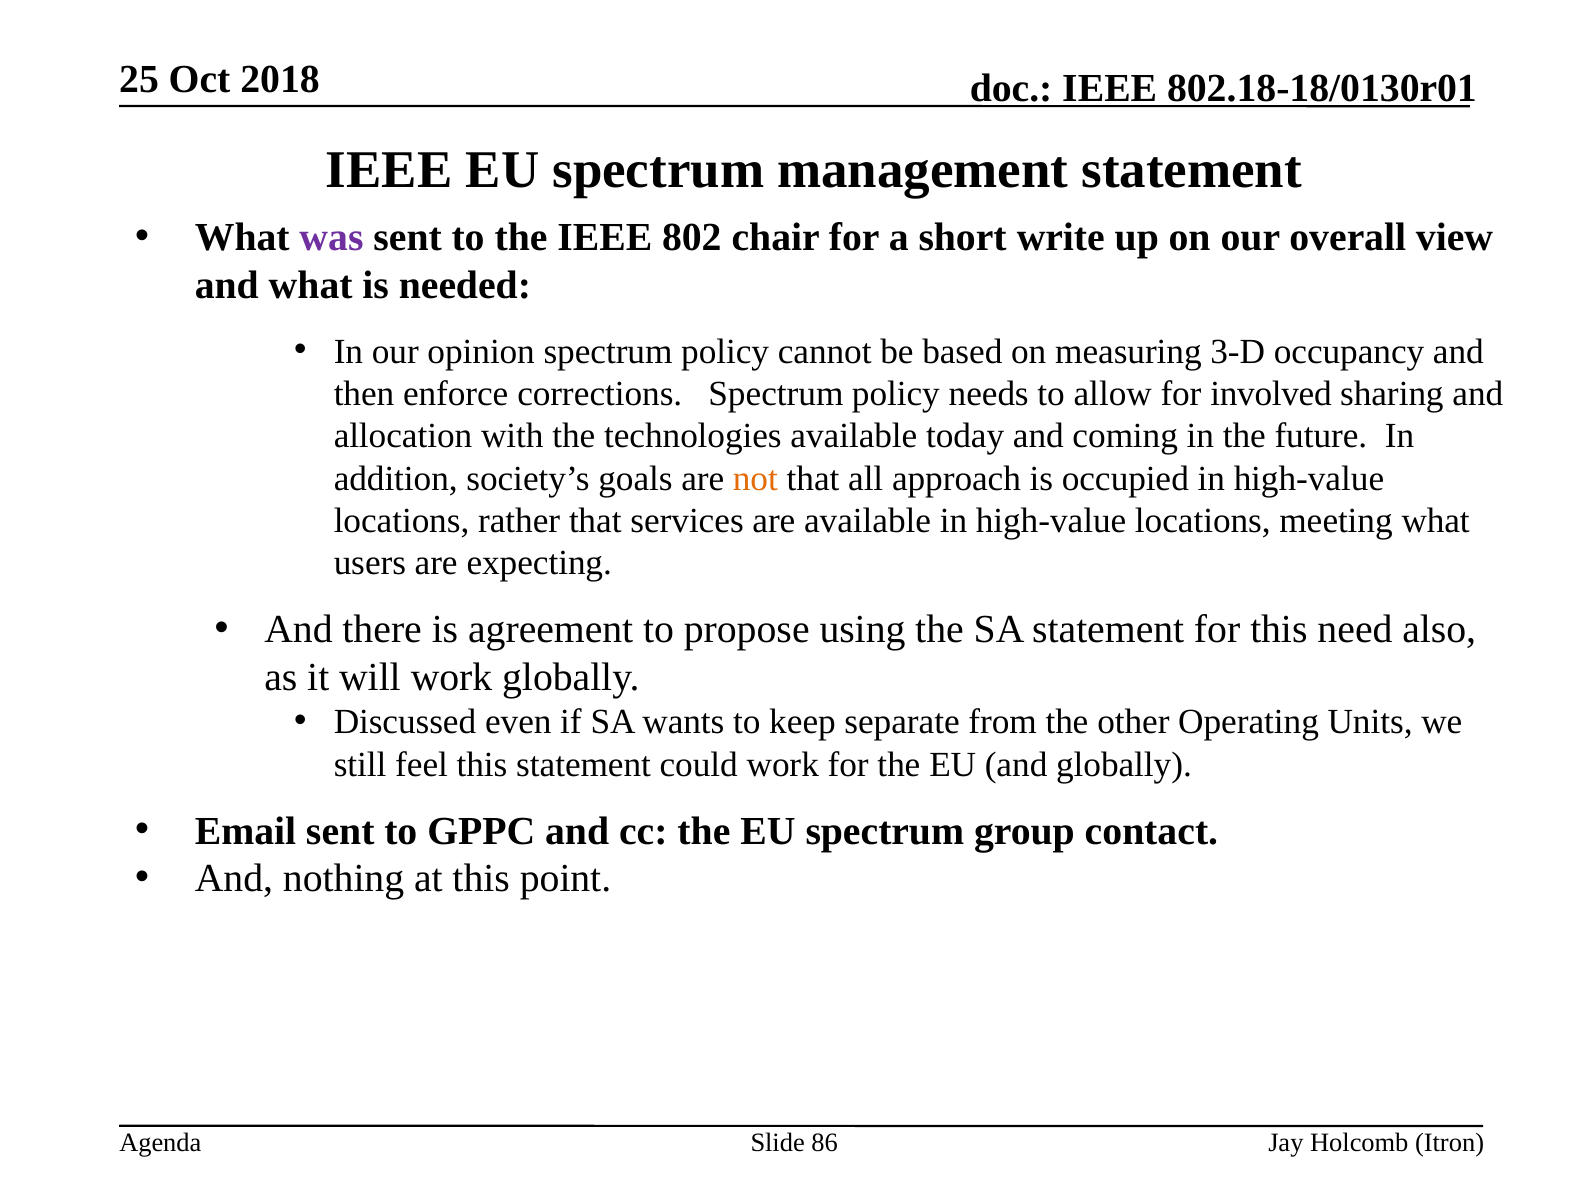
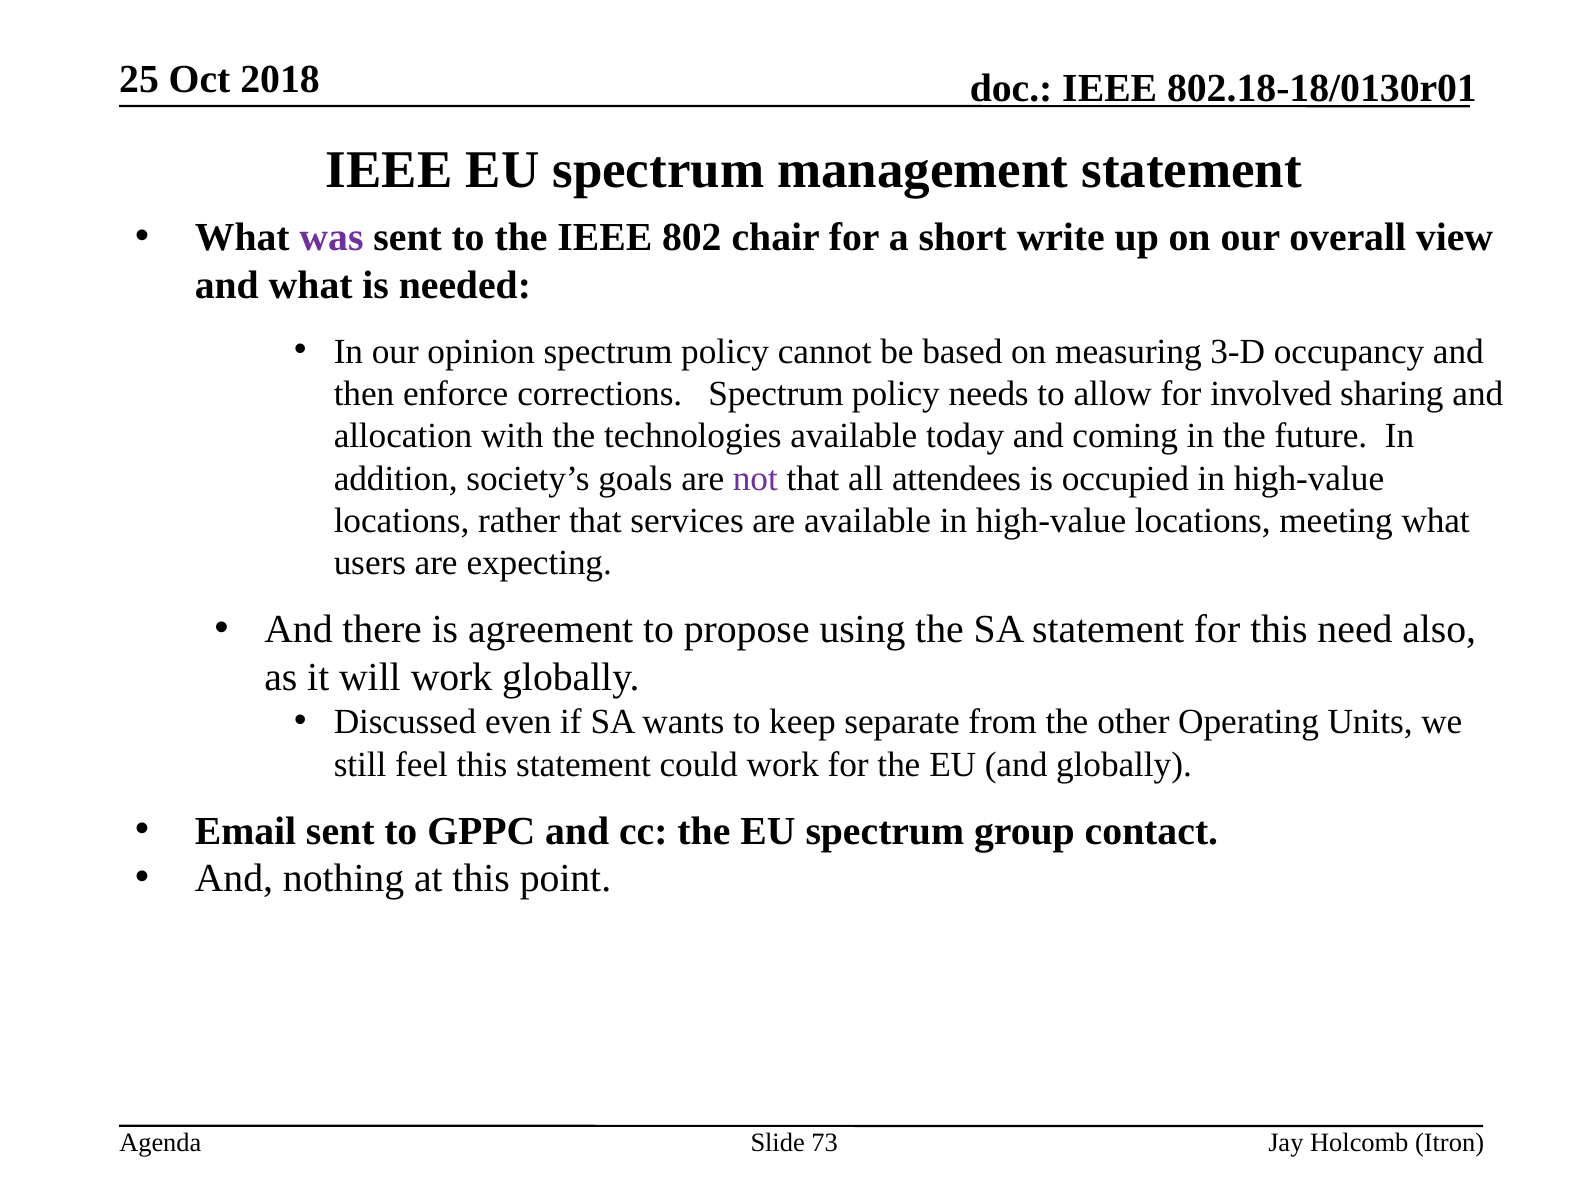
not colour: orange -> purple
approach: approach -> attendees
86: 86 -> 73
